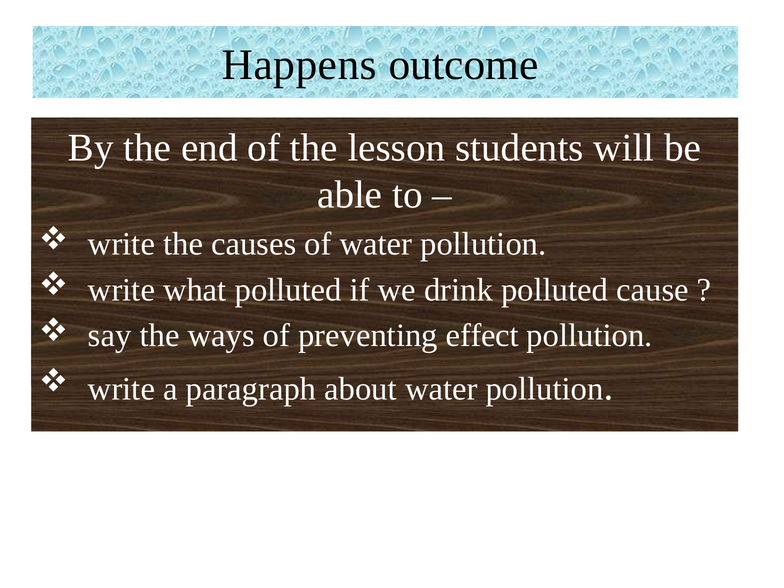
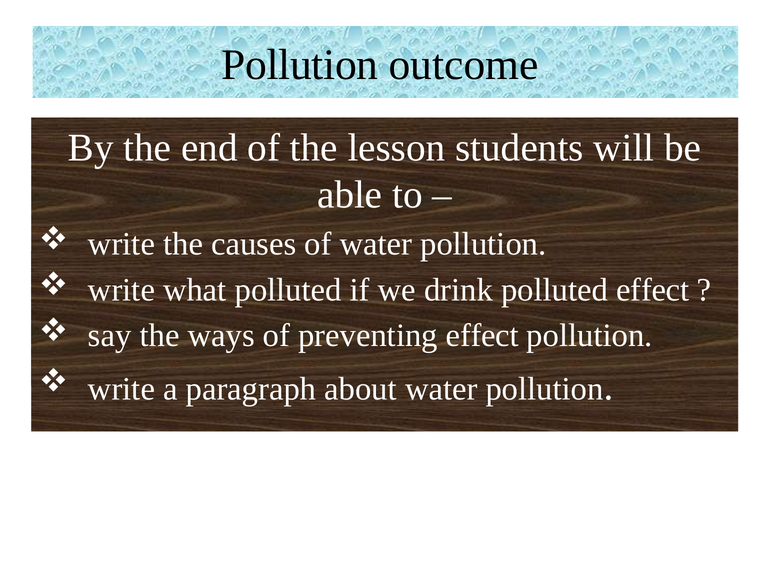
Happens at (299, 65): Happens -> Pollution
polluted cause: cause -> effect
